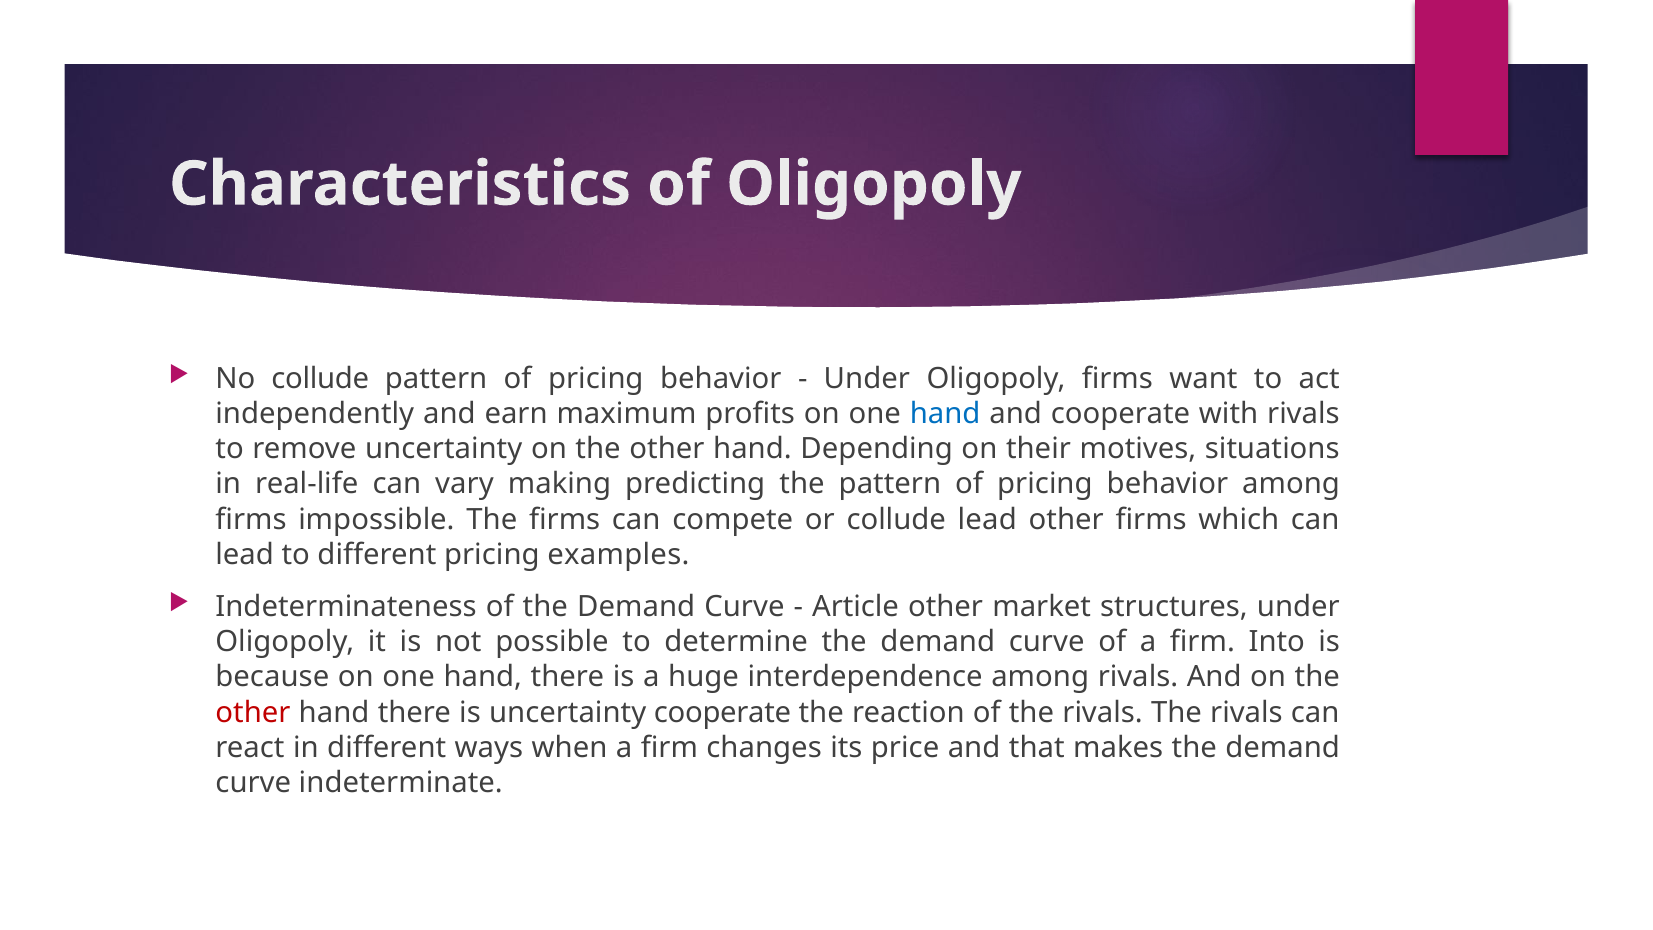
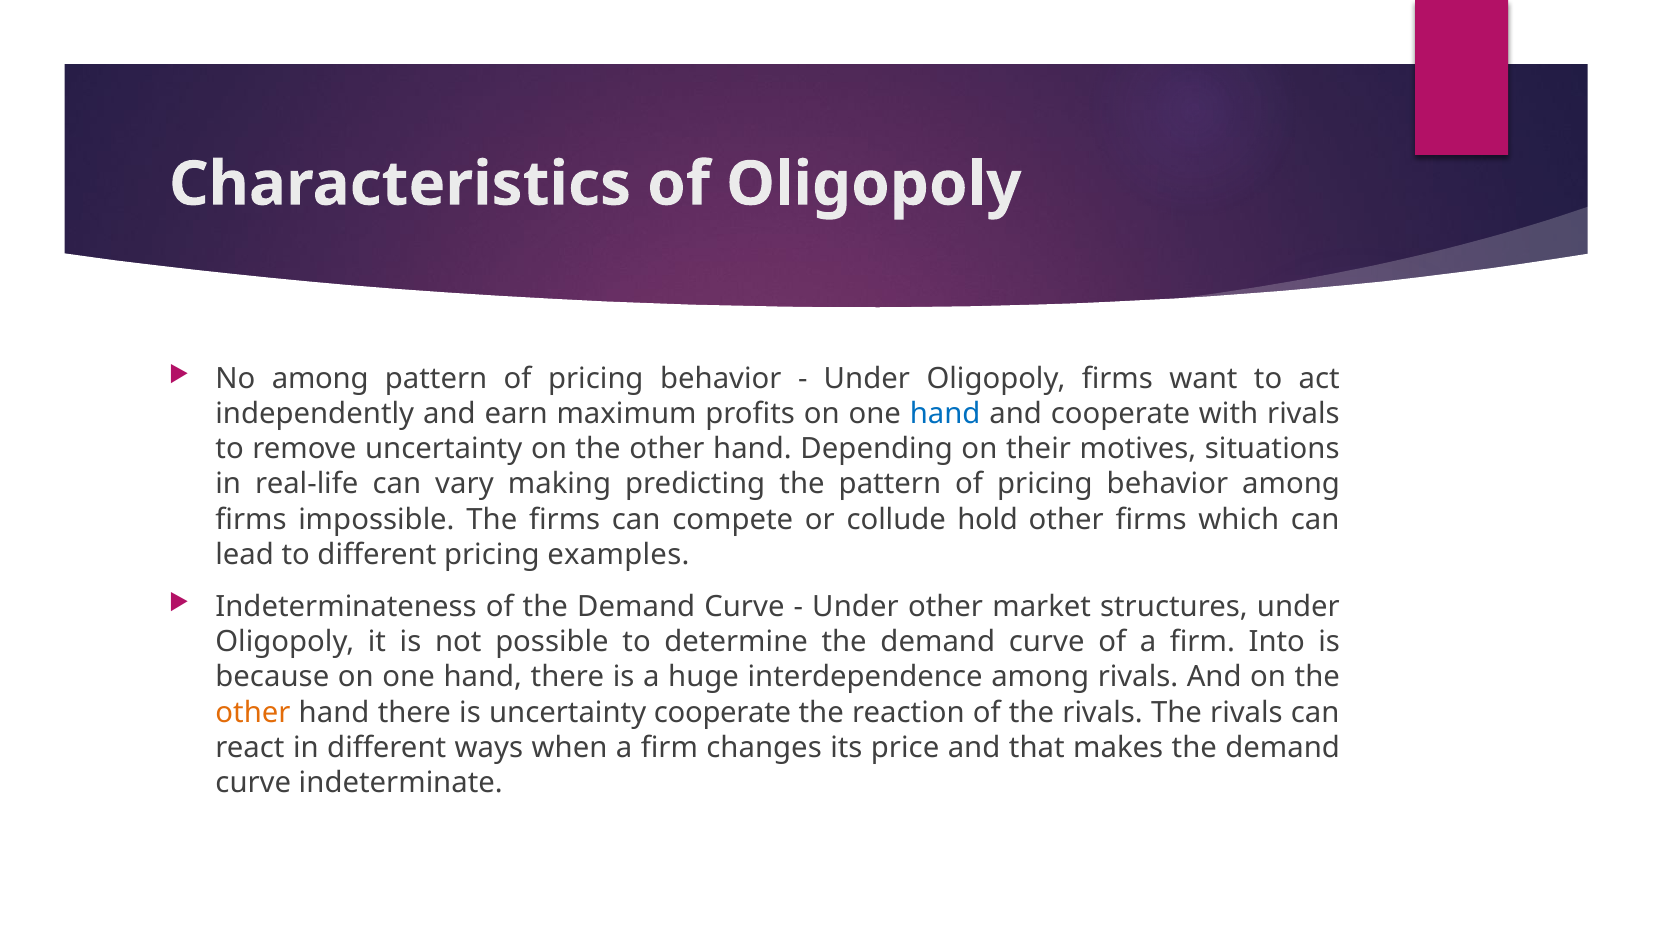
No collude: collude -> among
collude lead: lead -> hold
Article at (856, 607): Article -> Under
other at (253, 712) colour: red -> orange
